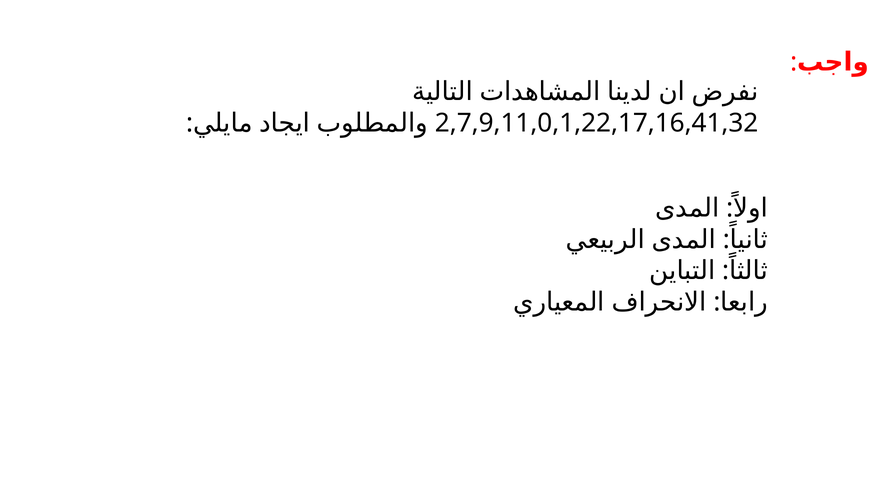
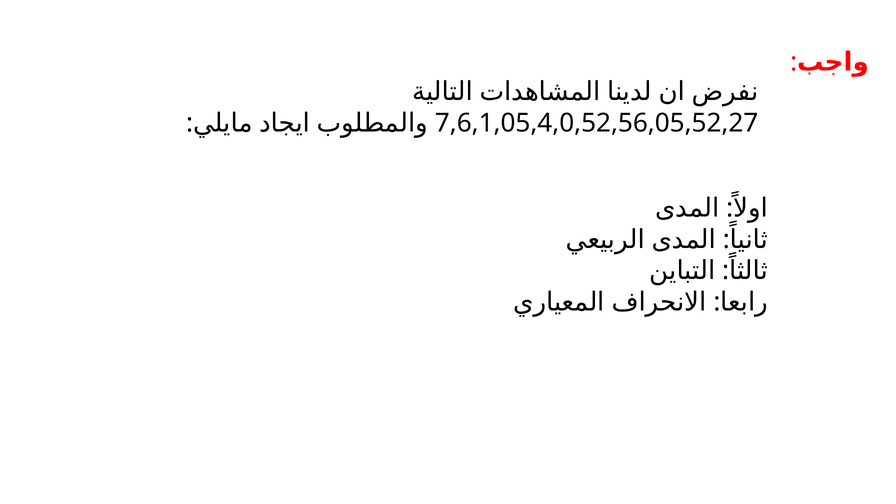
2,7,9,11,0,1,22,17,16,41,32: 2,7,9,11,0,1,22,17,16,41,32 -> 7,6,1,05,4,0,52,56,05,52,27
